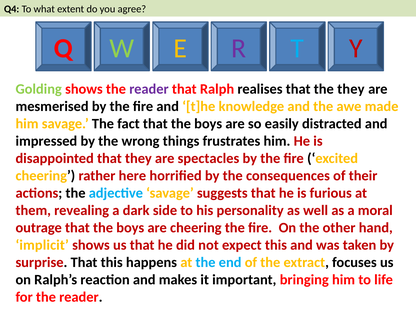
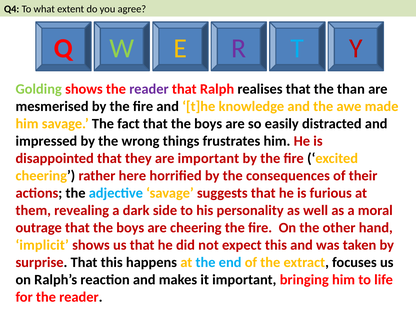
the they: they -> than
are spectacles: spectacles -> important
